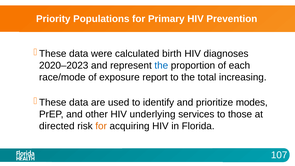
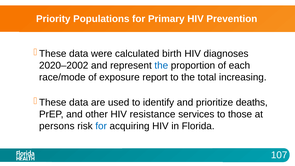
2020–2023: 2020–2023 -> 2020–2002
modes: modes -> deaths
underlying: underlying -> resistance
directed: directed -> persons
for at (101, 126) colour: orange -> blue
